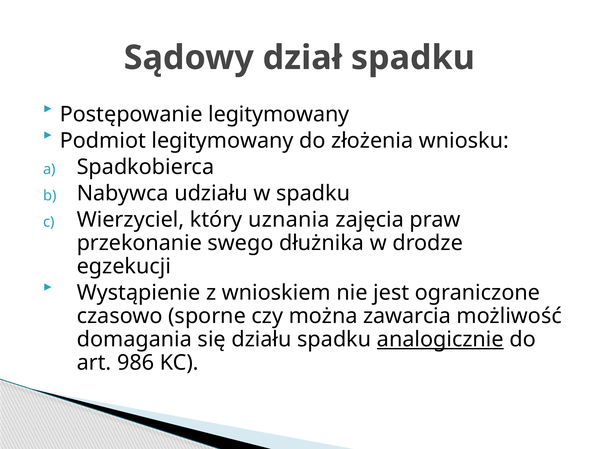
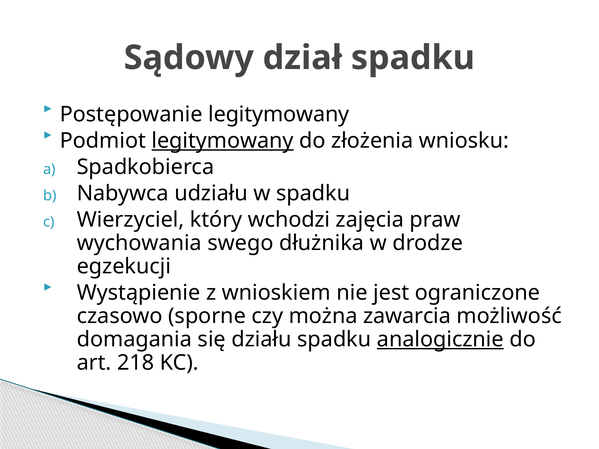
legitymowany at (223, 141) underline: none -> present
uznania: uznania -> wchodzi
przekonanie: przekonanie -> wychowania
986: 986 -> 218
